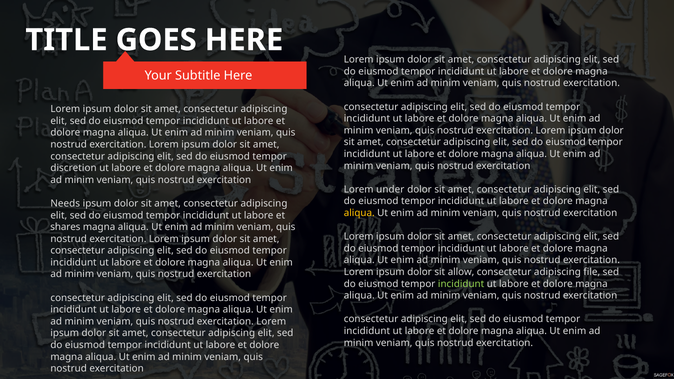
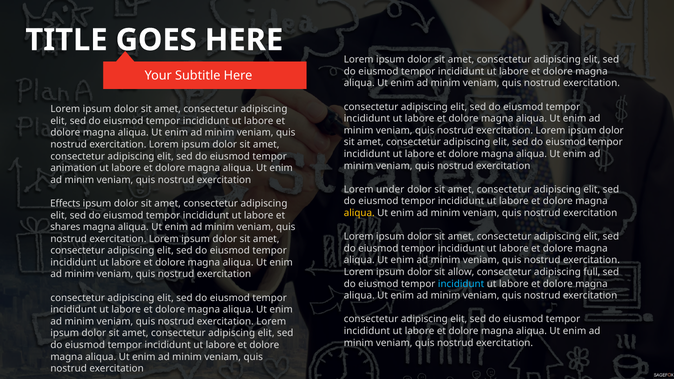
discretion: discretion -> animation
Needs: Needs -> Effects
file: file -> full
incididunt at (461, 284) colour: light green -> light blue
